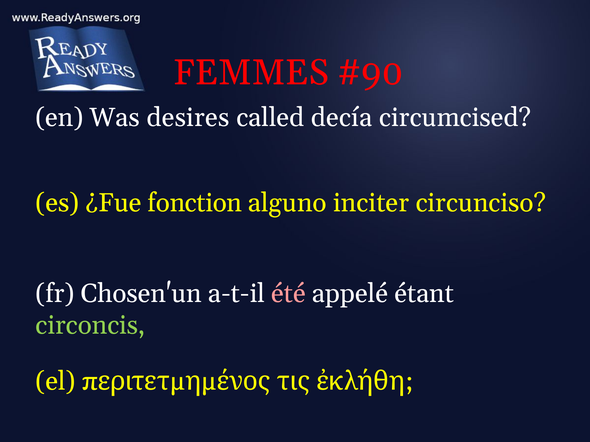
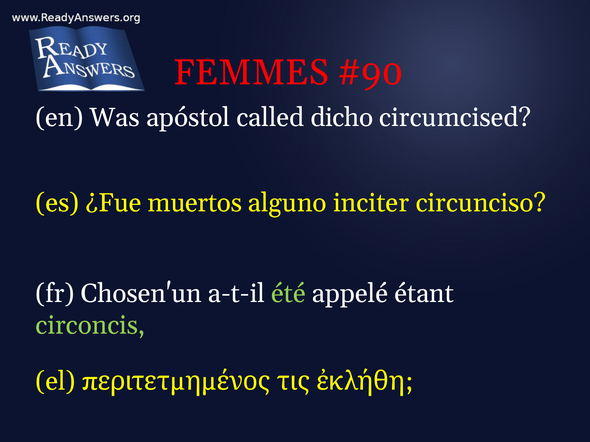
desires: desires -> apóstol
decía: decía -> dicho
fonction: fonction -> muertos
été colour: pink -> light green
